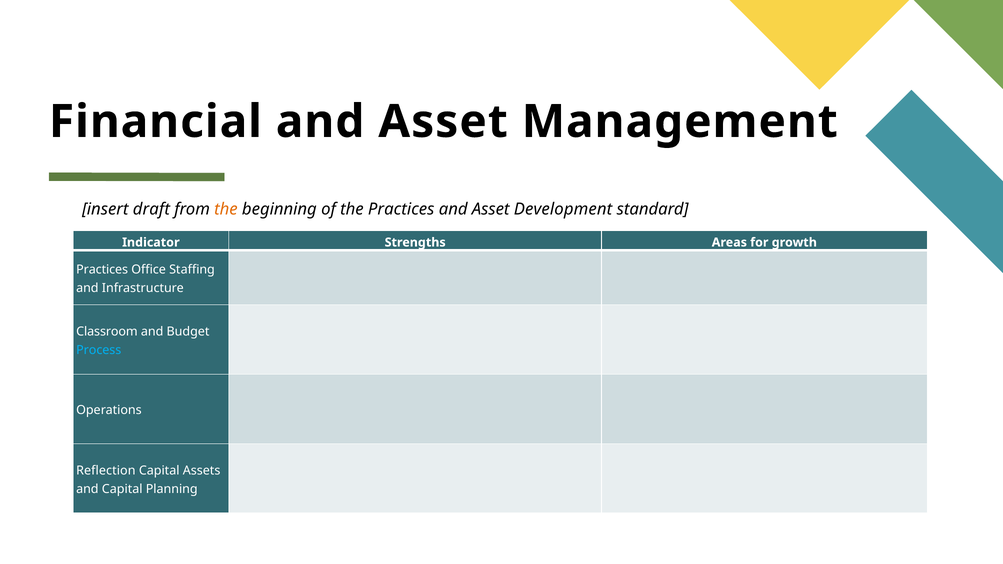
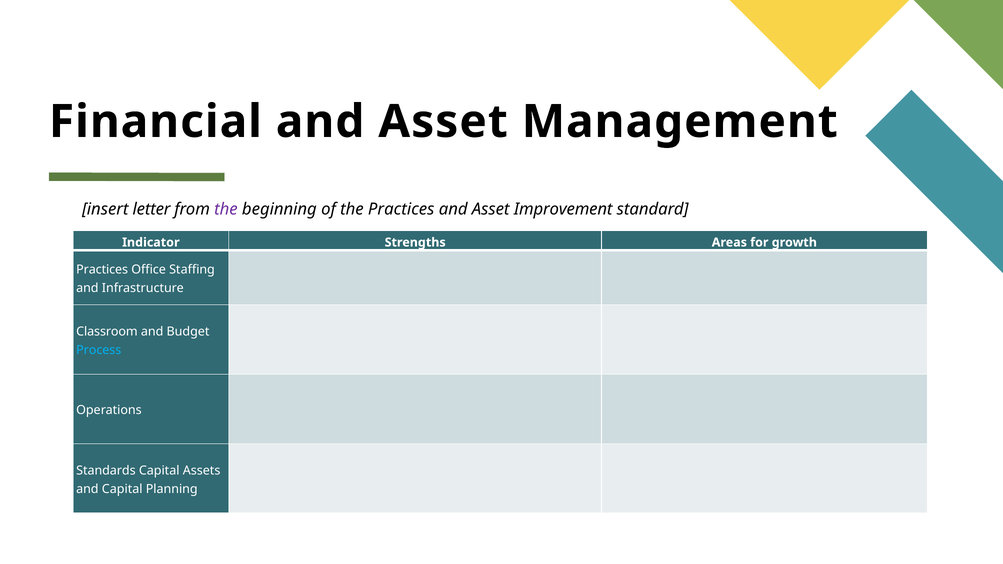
draft: draft -> letter
the at (226, 209) colour: orange -> purple
Development: Development -> Improvement
Reflection: Reflection -> Standards
